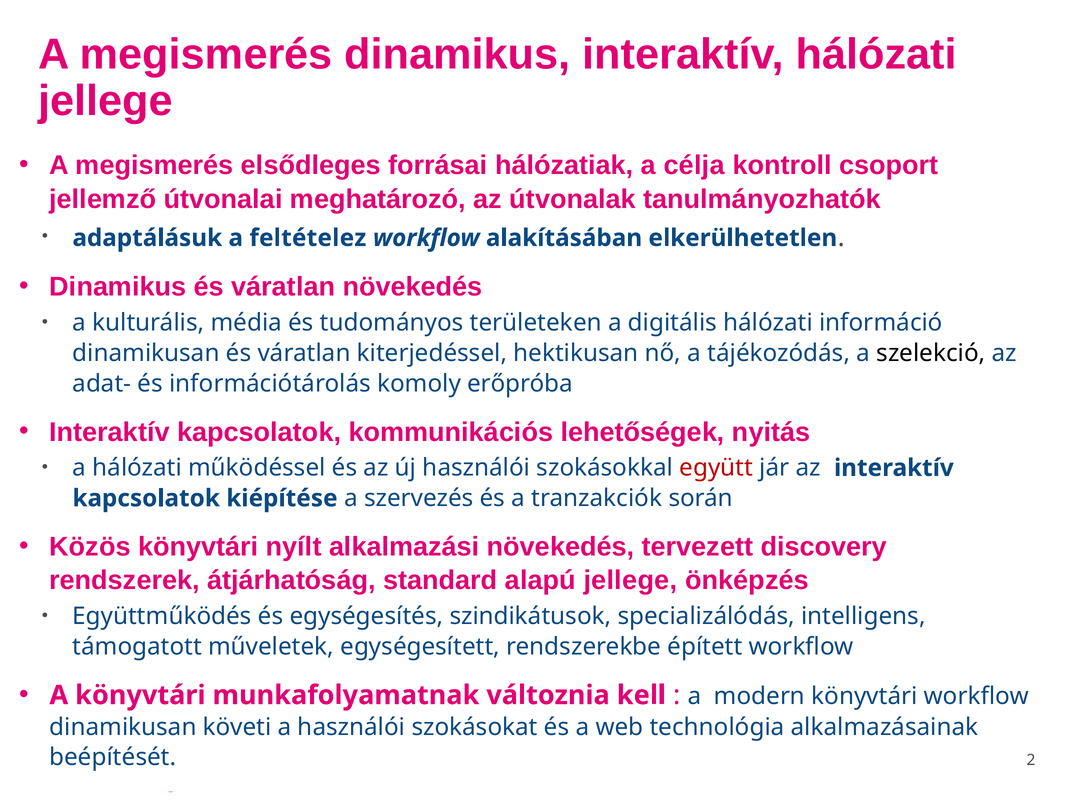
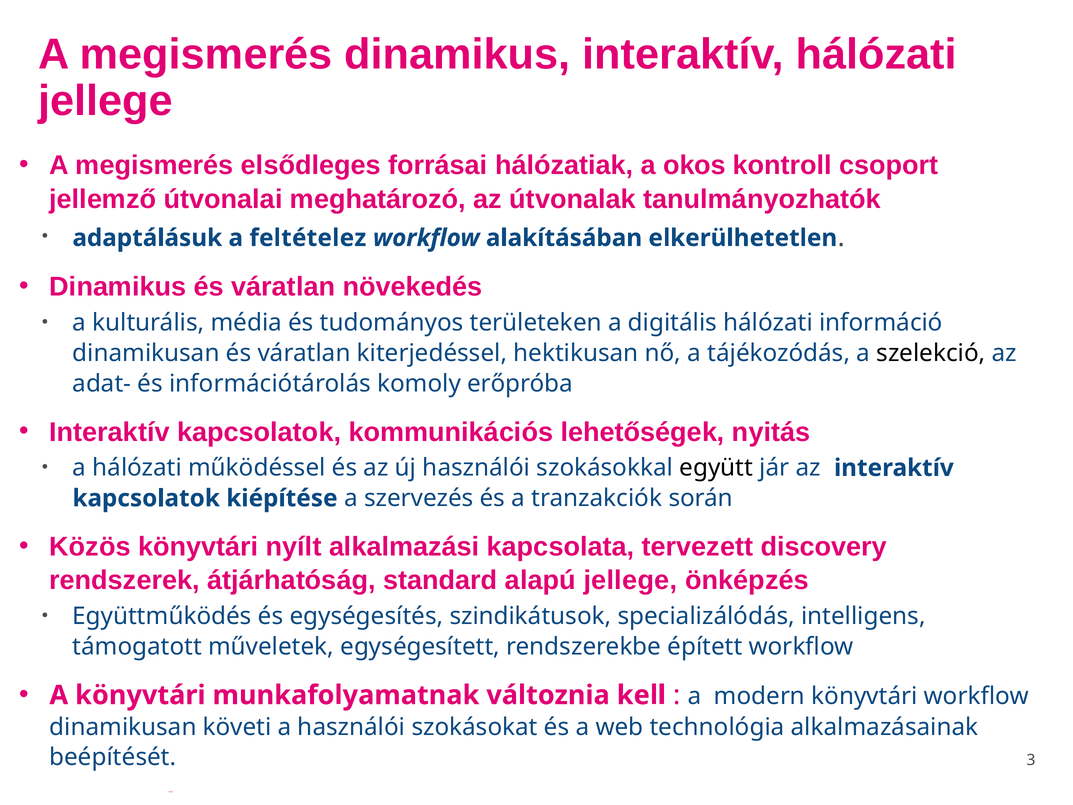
célja: célja -> okos
együtt colour: red -> black
alkalmazási növekedés: növekedés -> kapcsolata
2: 2 -> 3
